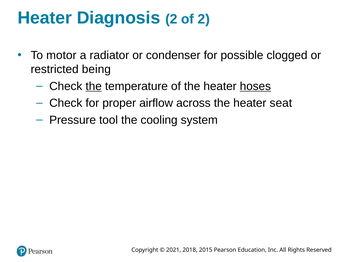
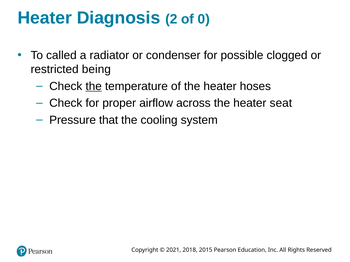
of 2: 2 -> 0
motor: motor -> called
hoses underline: present -> none
tool: tool -> that
